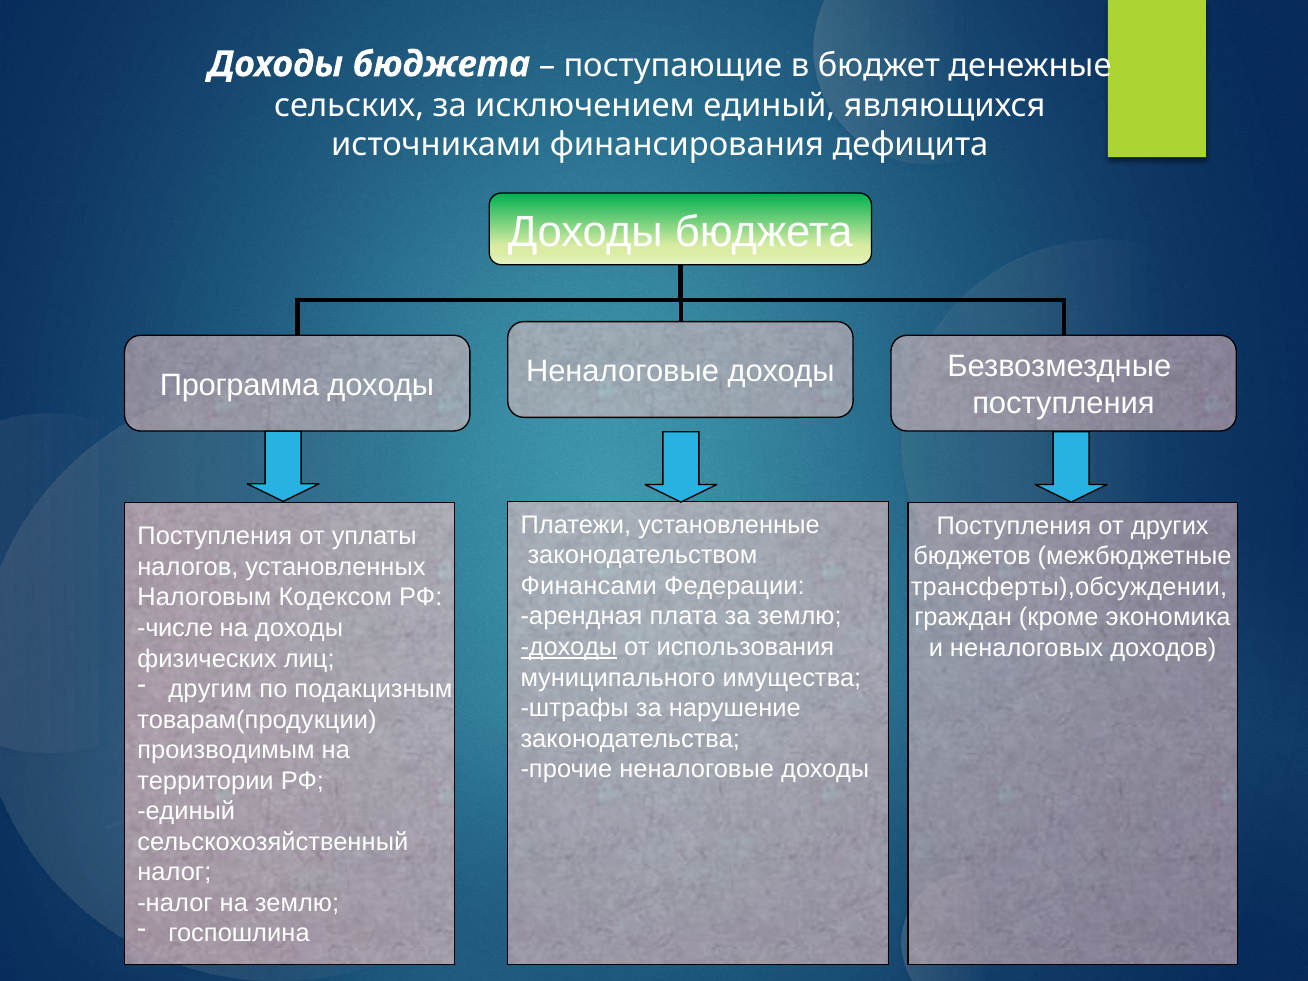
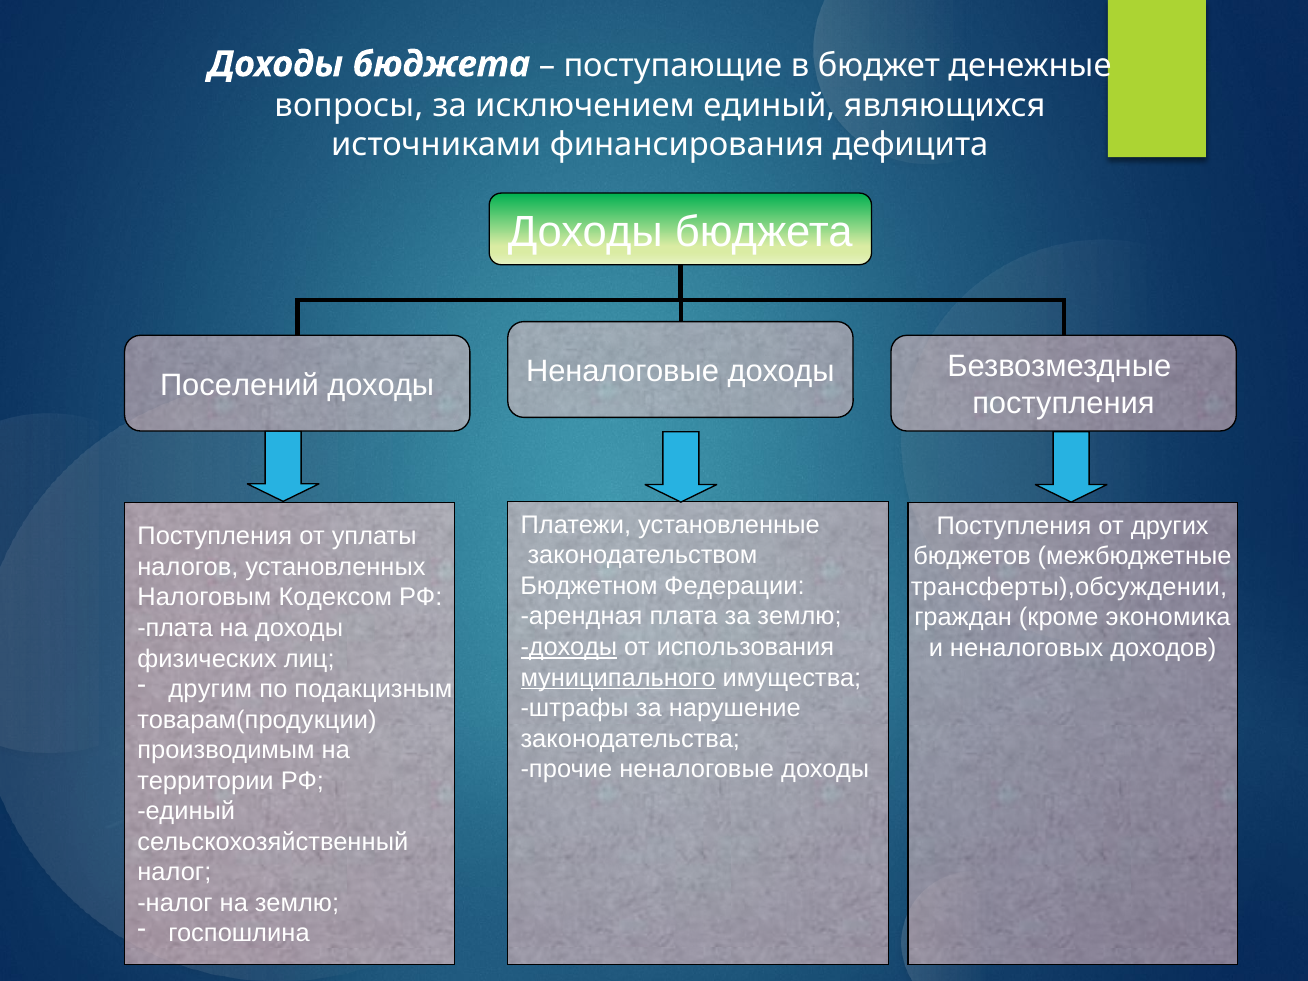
сельских: сельских -> вопросы
Программа: Программа -> Поселений
Финансами: Финансами -> Бюджетном
числе at (175, 628): числе -> плата
муниципального underline: none -> present
